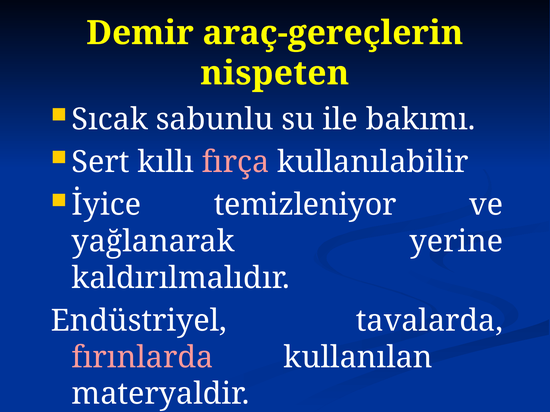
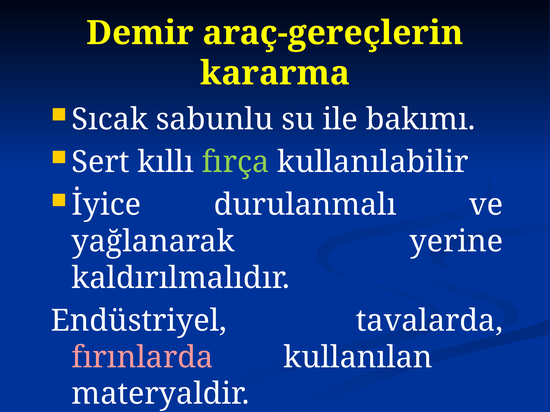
nispeten: nispeten -> kararma
fırça colour: pink -> light green
temizleniyor: temizleniyor -> durulanmalı
